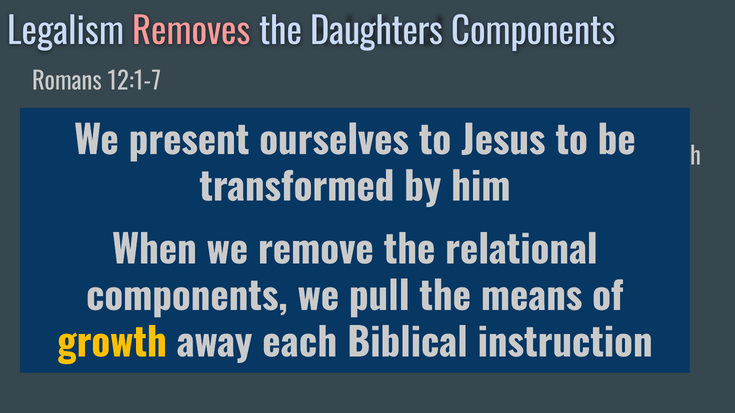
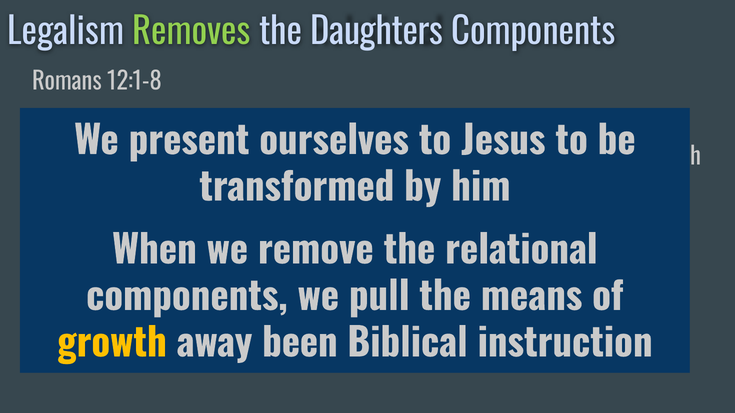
Removes colour: pink -> light green
12:1-7: 12:1-7 -> 12:1-8
each: each -> been
